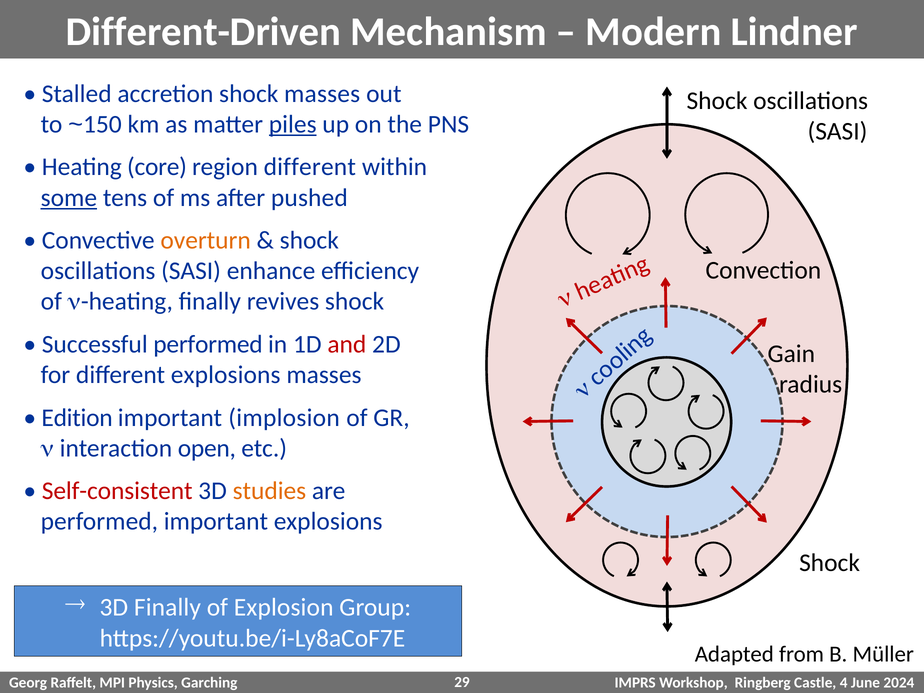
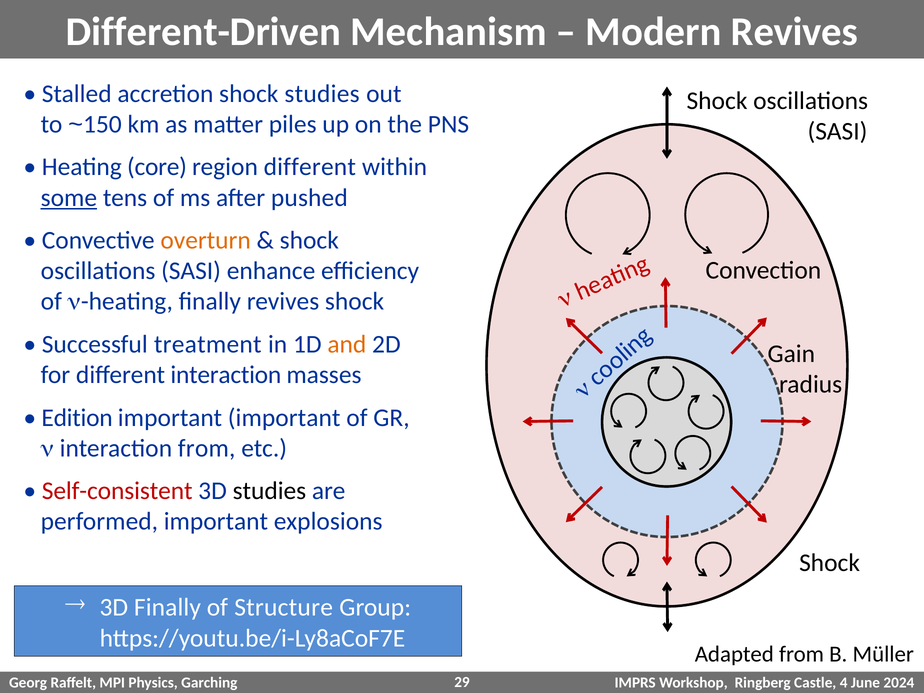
Modern Lindner: Lindner -> Revives
shock masses: masses -> studies
piles underline: present -> none
Successful performed: performed -> treatment
and colour: red -> orange
different explosions: explosions -> interaction
important implosion: implosion -> important
interaction open: open -> from
studies at (269, 491) colour: orange -> black
Explosion: Explosion -> Structure
